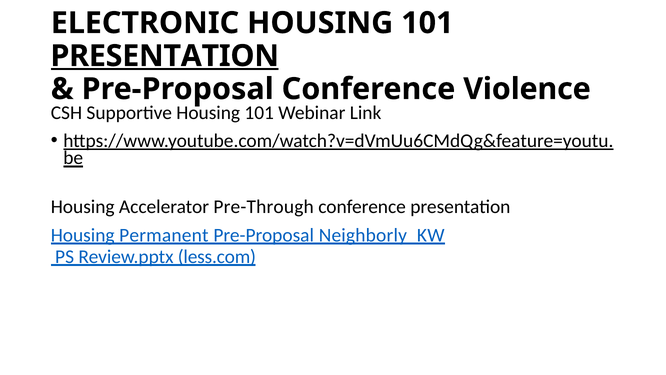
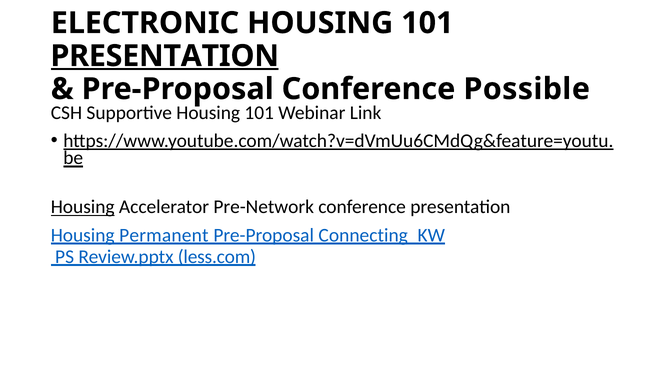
Violence: Violence -> Possible
Housing at (83, 207) underline: none -> present
Pre-Through: Pre-Through -> Pre-Network
Neighborly_KW: Neighborly_KW -> Connecting_KW
